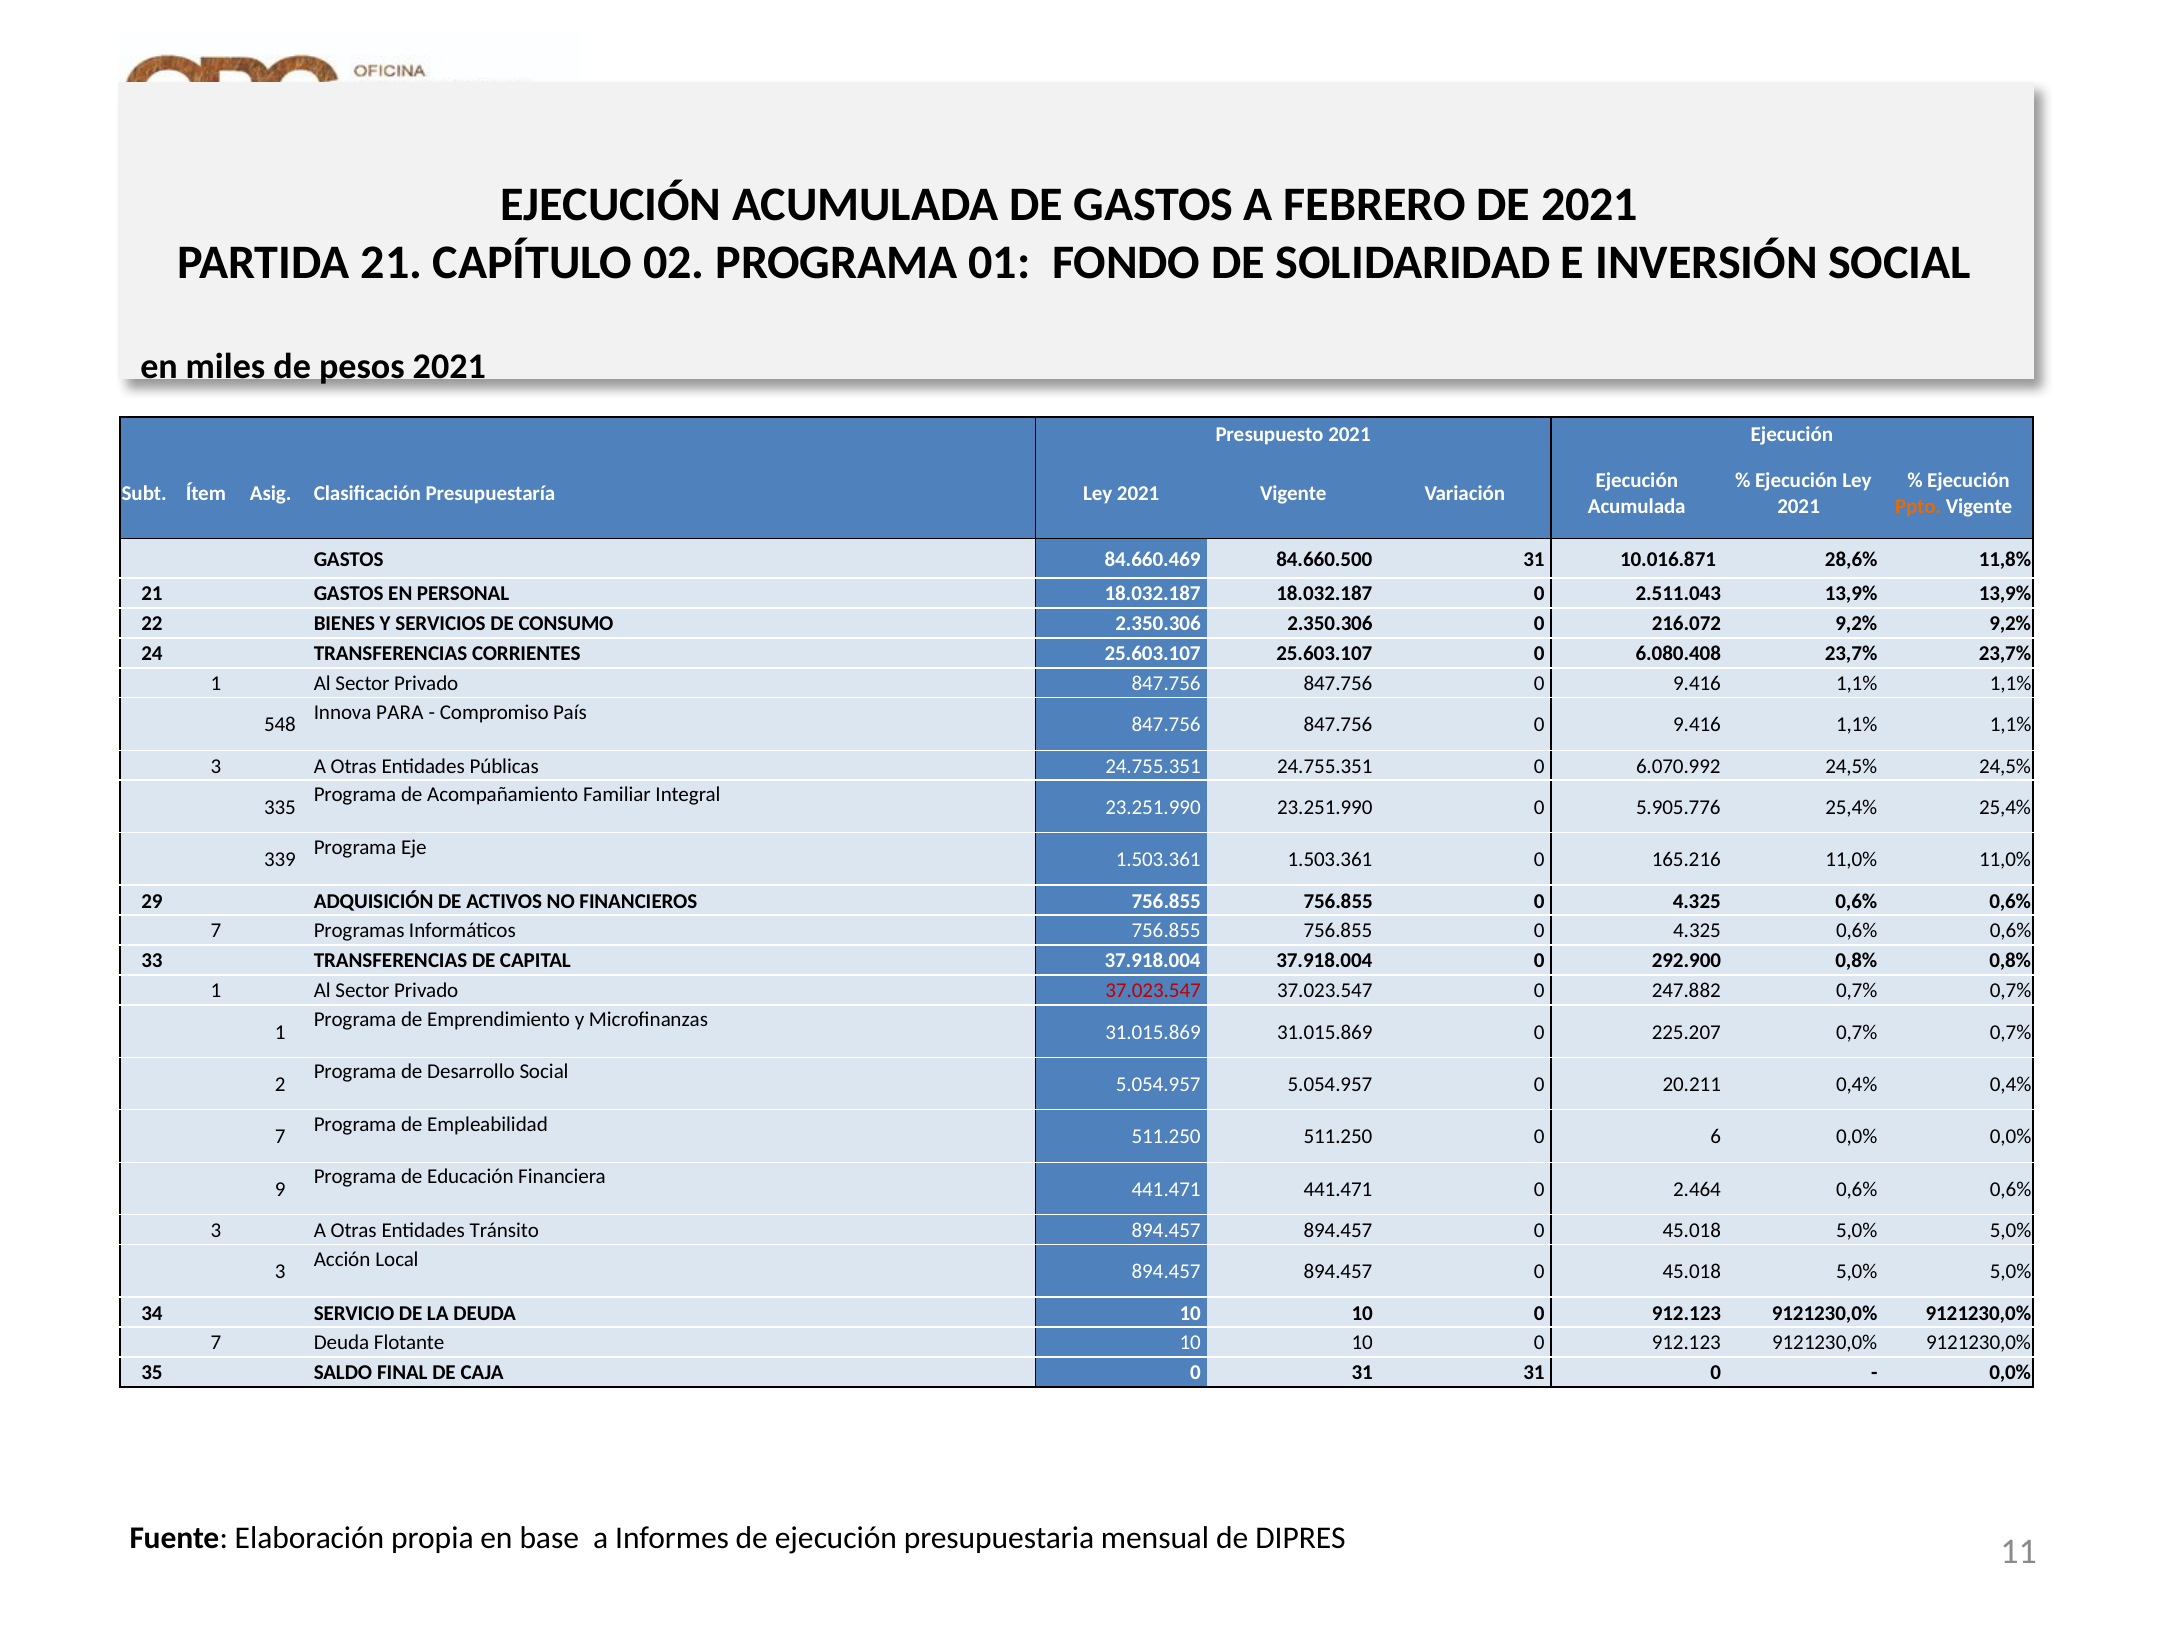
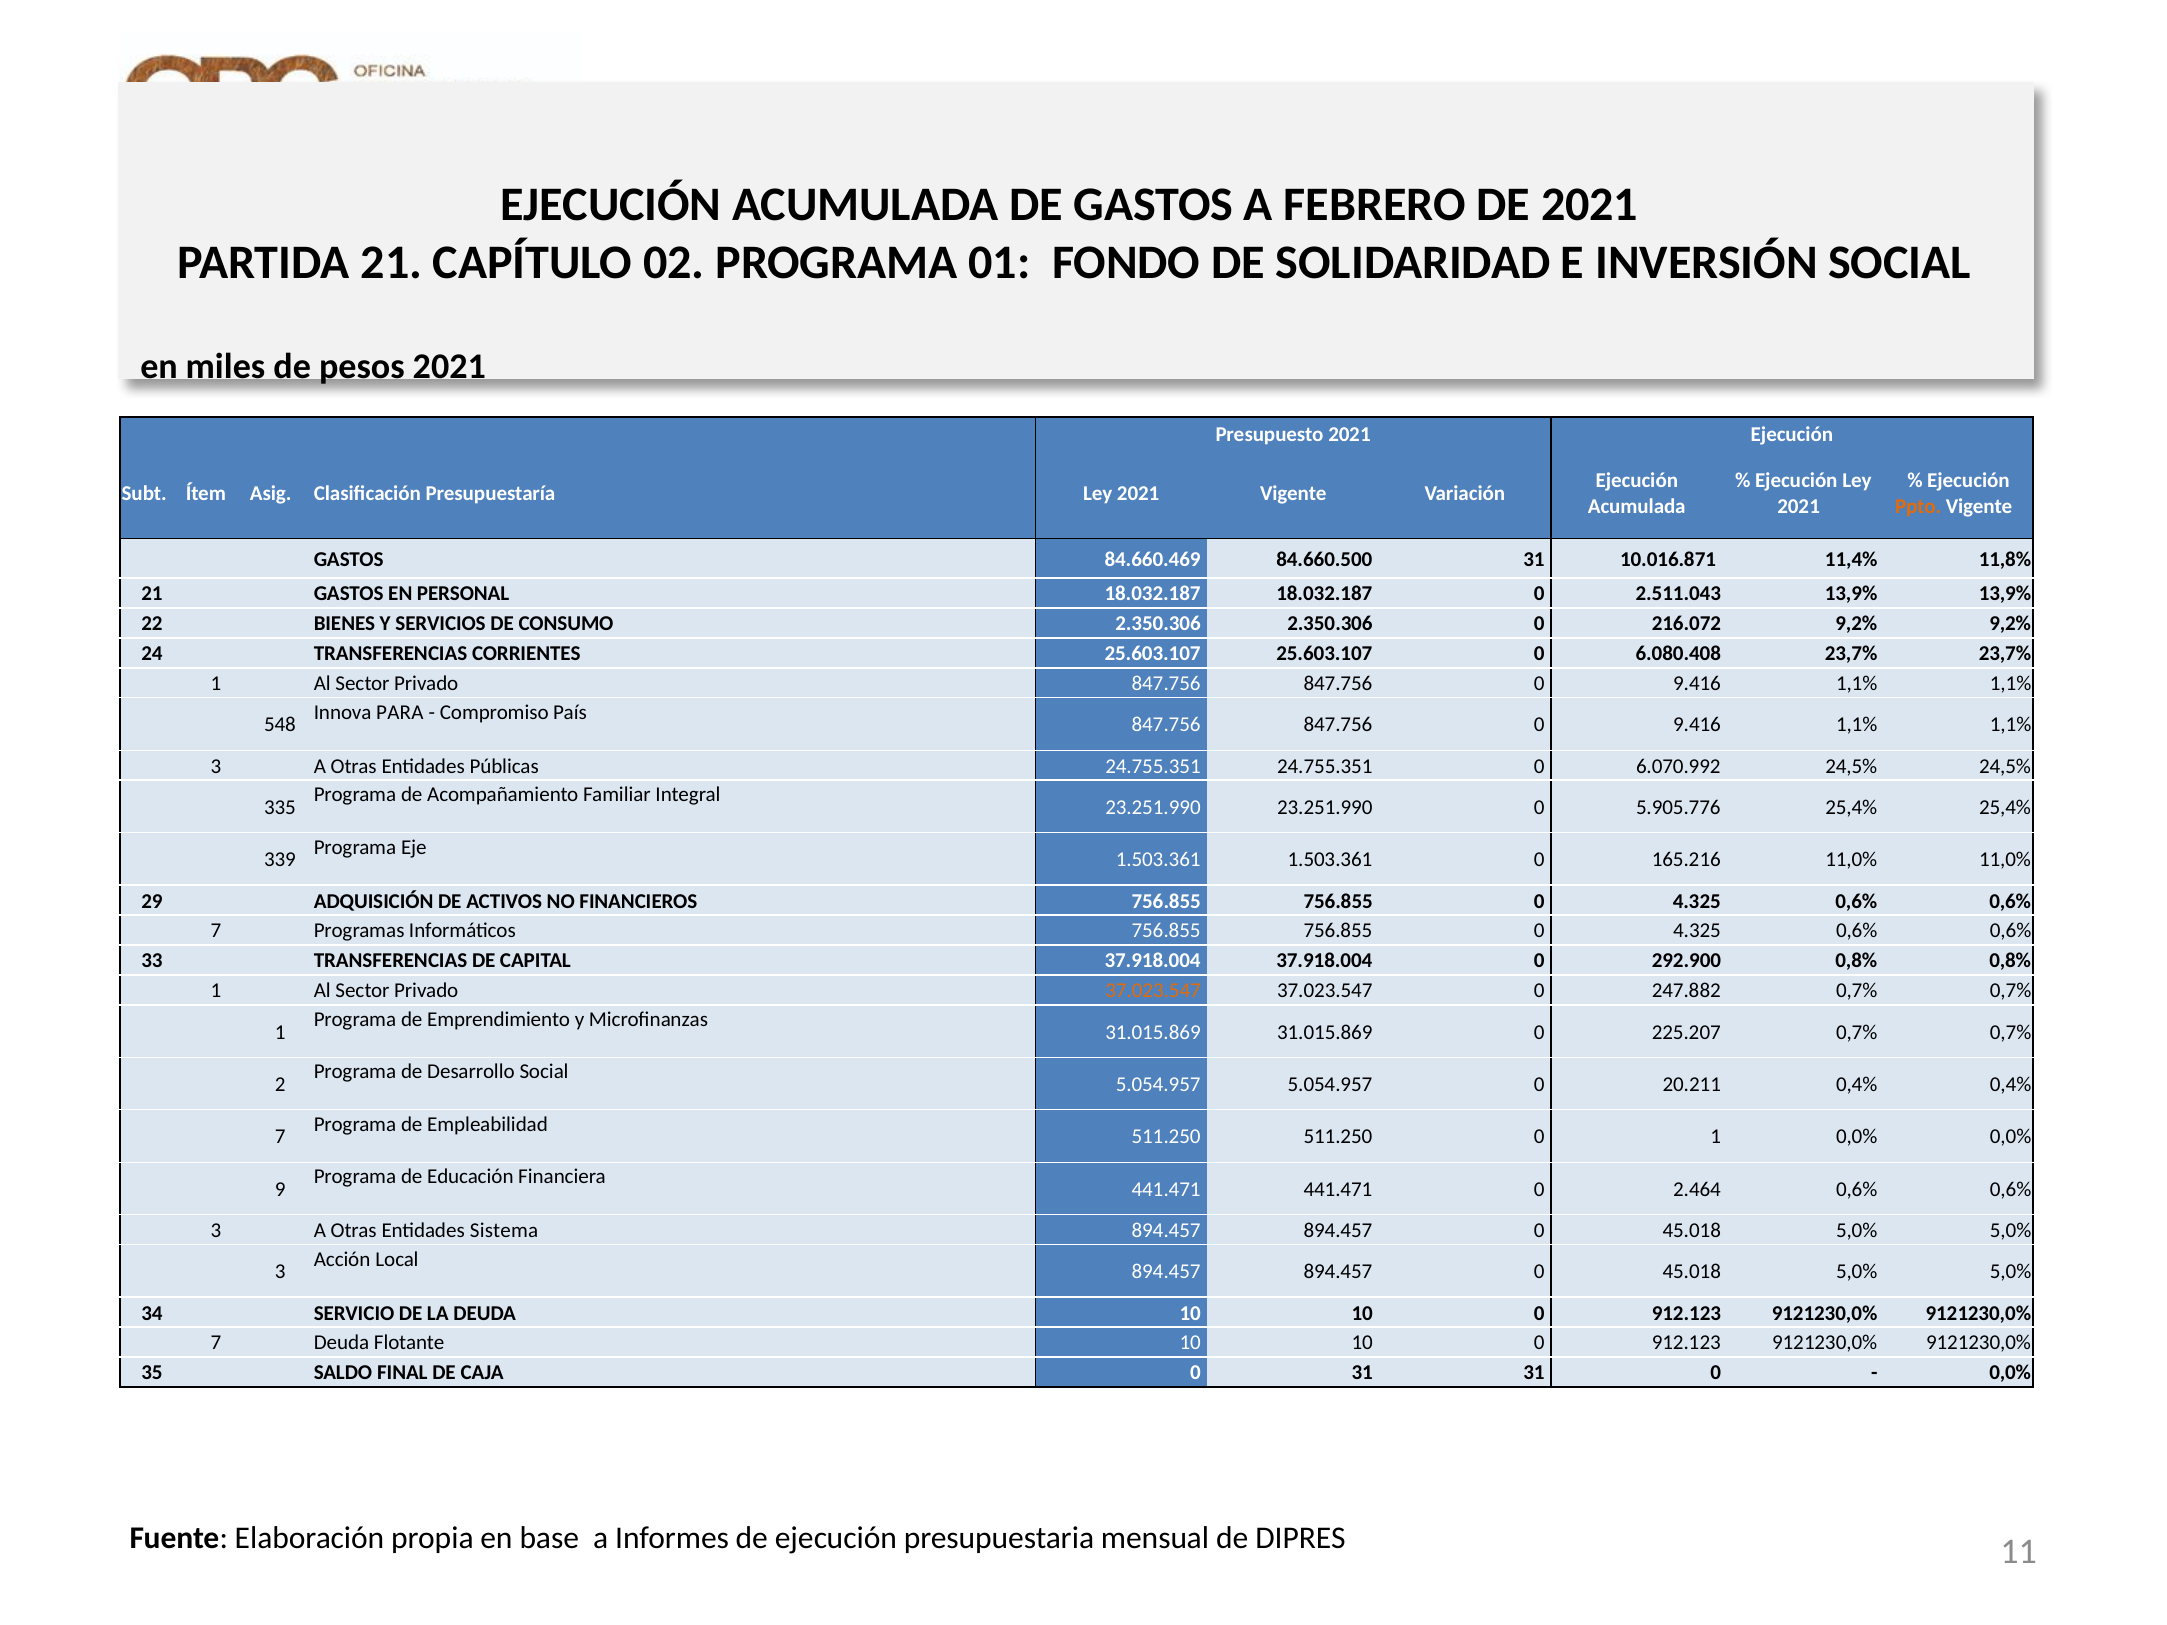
28,6%: 28,6% -> 11,4%
37.023.547 at (1153, 991) colour: red -> orange
0 6: 6 -> 1
Tránsito: Tránsito -> Sistema
